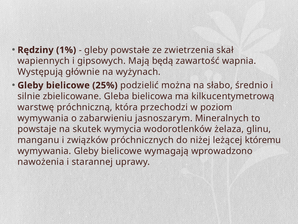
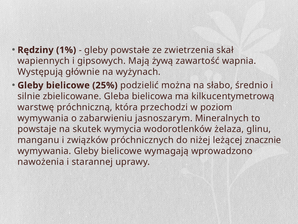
będą: będą -> żywą
któremu: któremu -> znacznie
